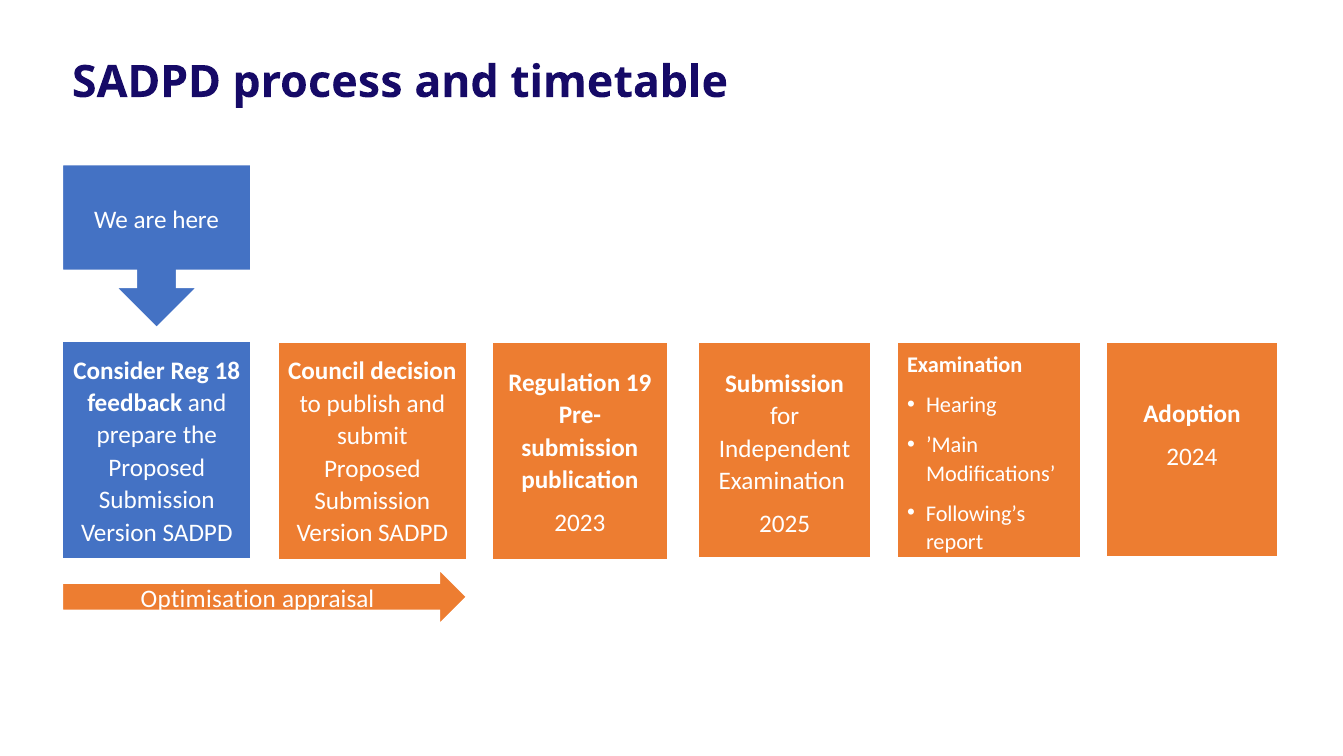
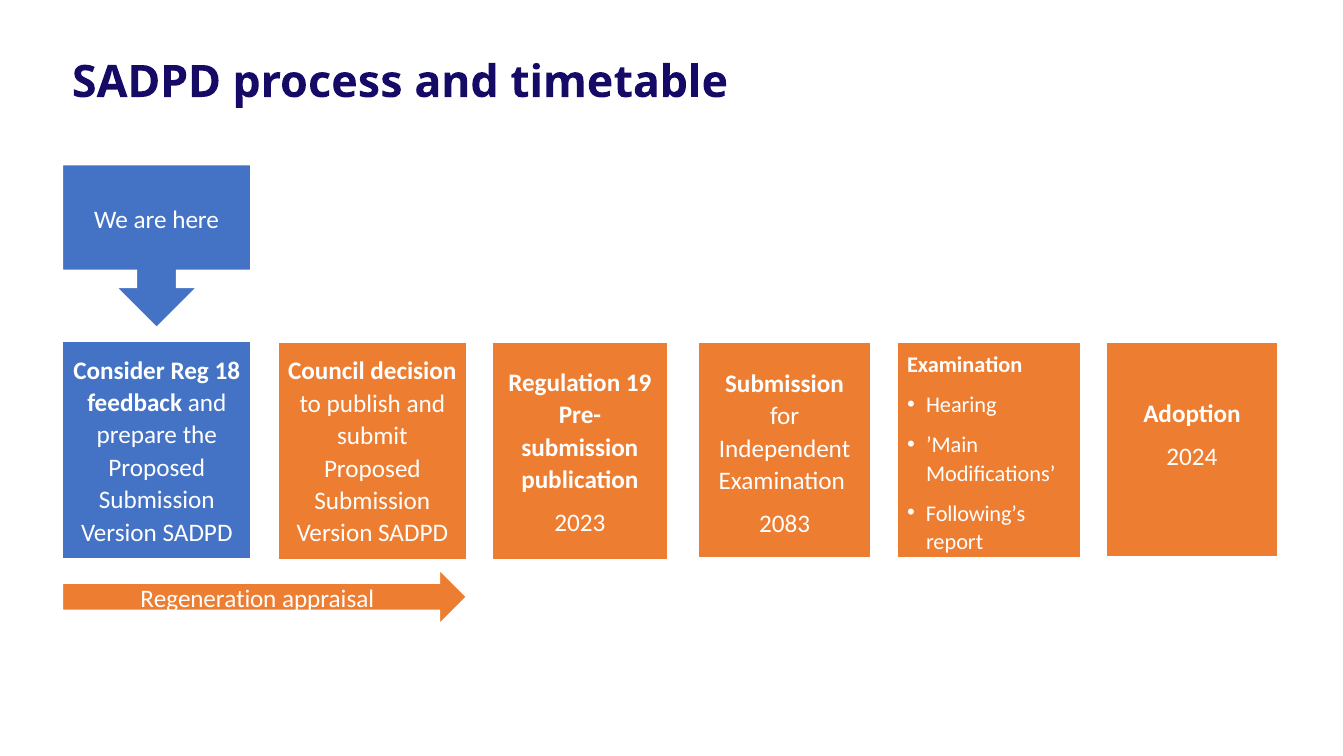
2025: 2025 -> 2083
Optimisation: Optimisation -> Regeneration
